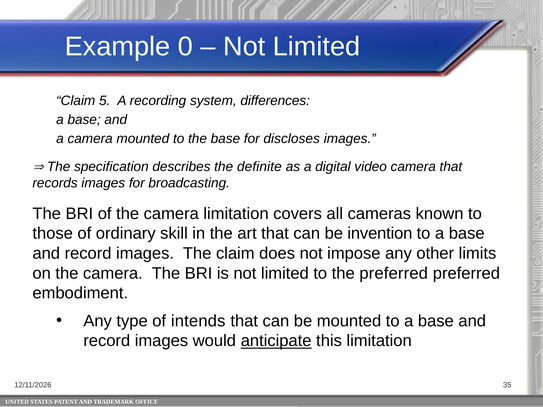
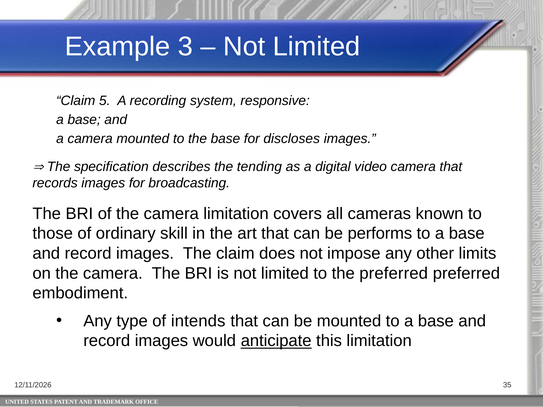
0: 0 -> 3
differences: differences -> responsive
definite: definite -> tending
invention: invention -> performs
